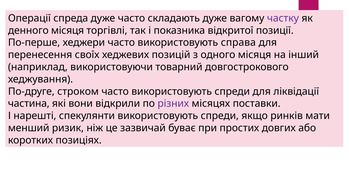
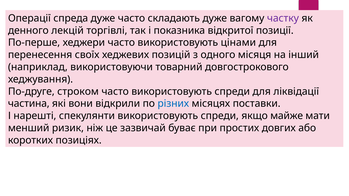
денного місяця: місяця -> лекцій
справа: справа -> цінами
різних colour: purple -> blue
ринків: ринків -> майже
